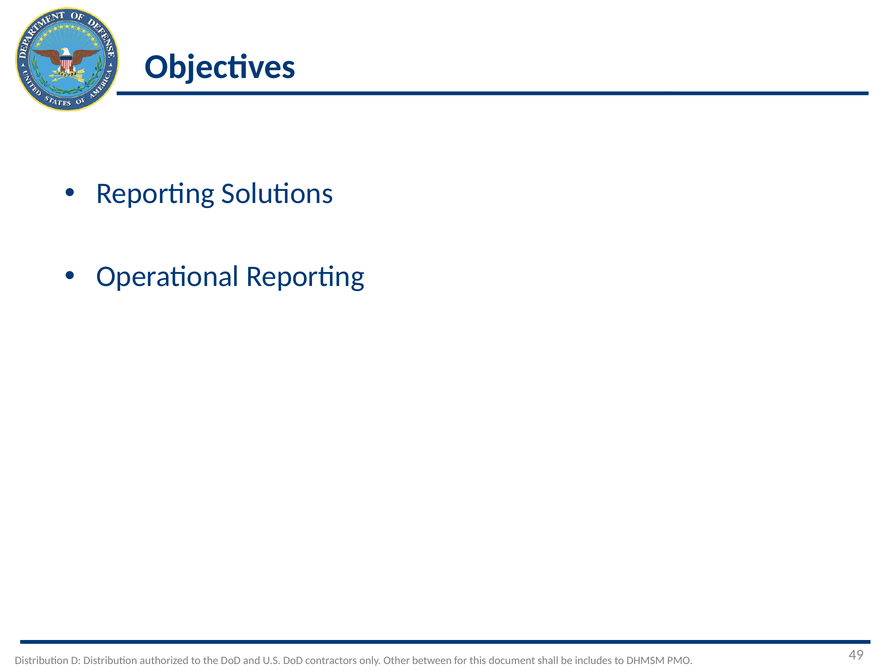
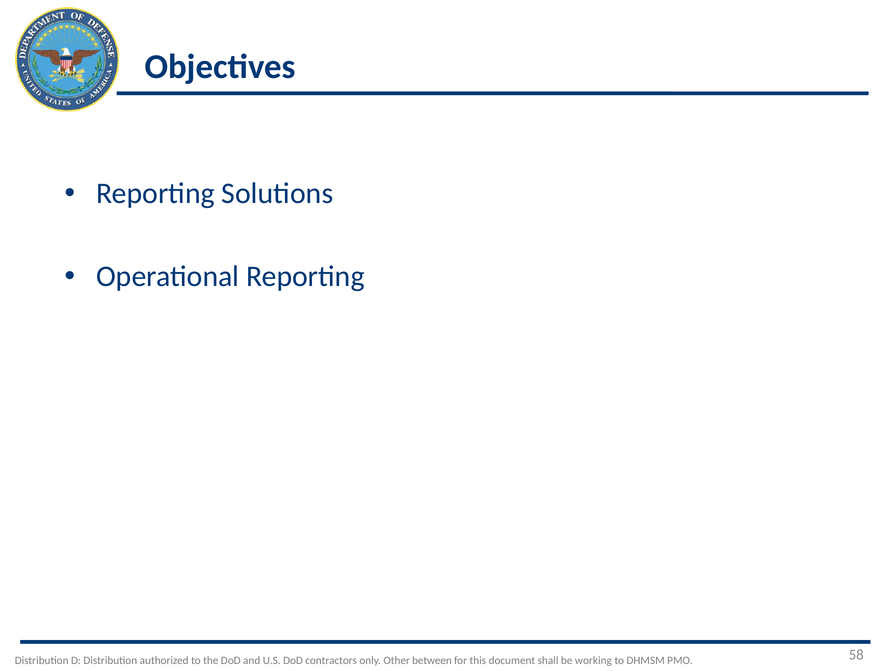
includes: includes -> working
49: 49 -> 58
